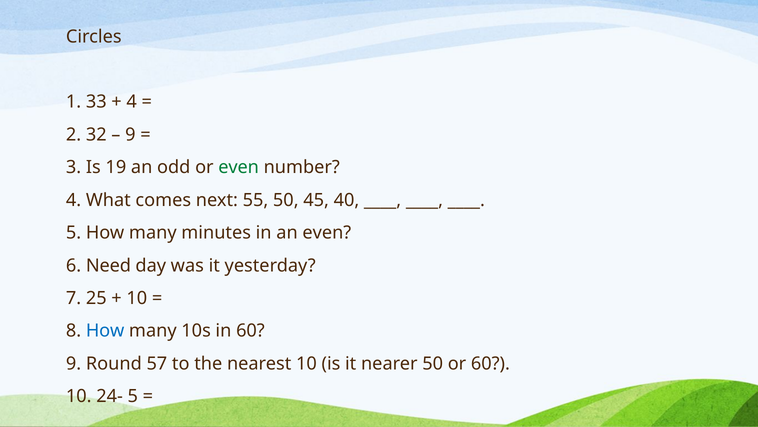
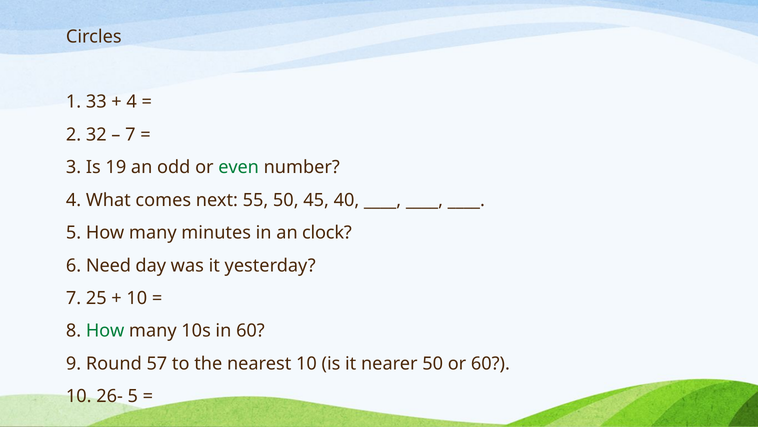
9 at (130, 134): 9 -> 7
an even: even -> clock
How at (105, 330) colour: blue -> green
24-: 24- -> 26-
